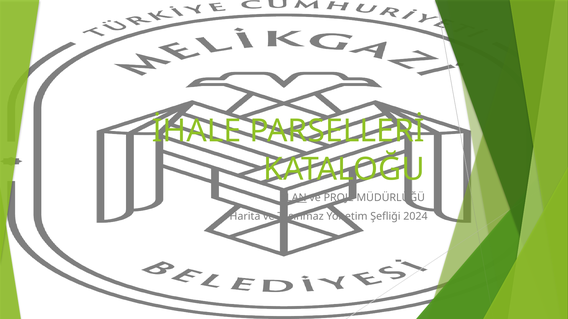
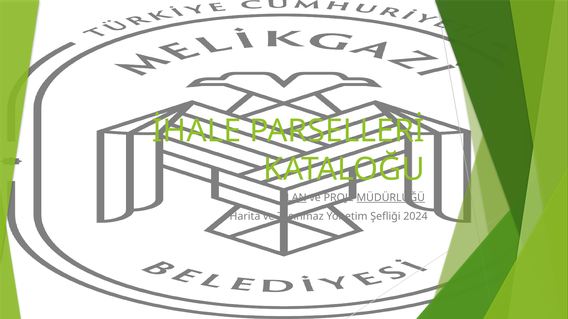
MÜDÜRLÜĞÜ underline: none -> present
